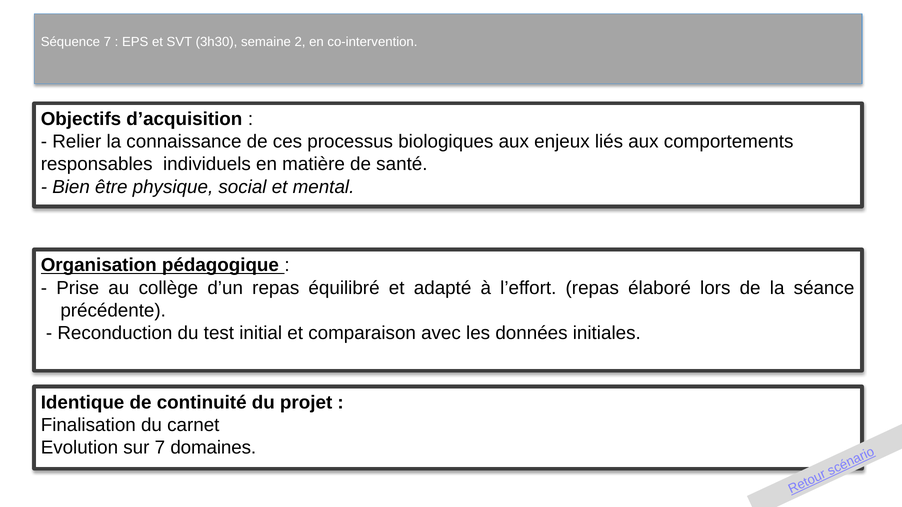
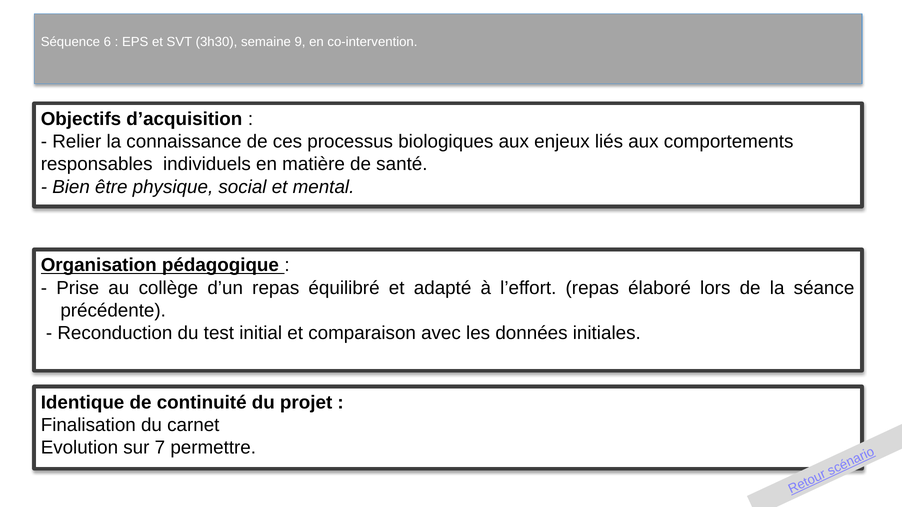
Séquence 7: 7 -> 6
2: 2 -> 9
domaines: domaines -> permettre
